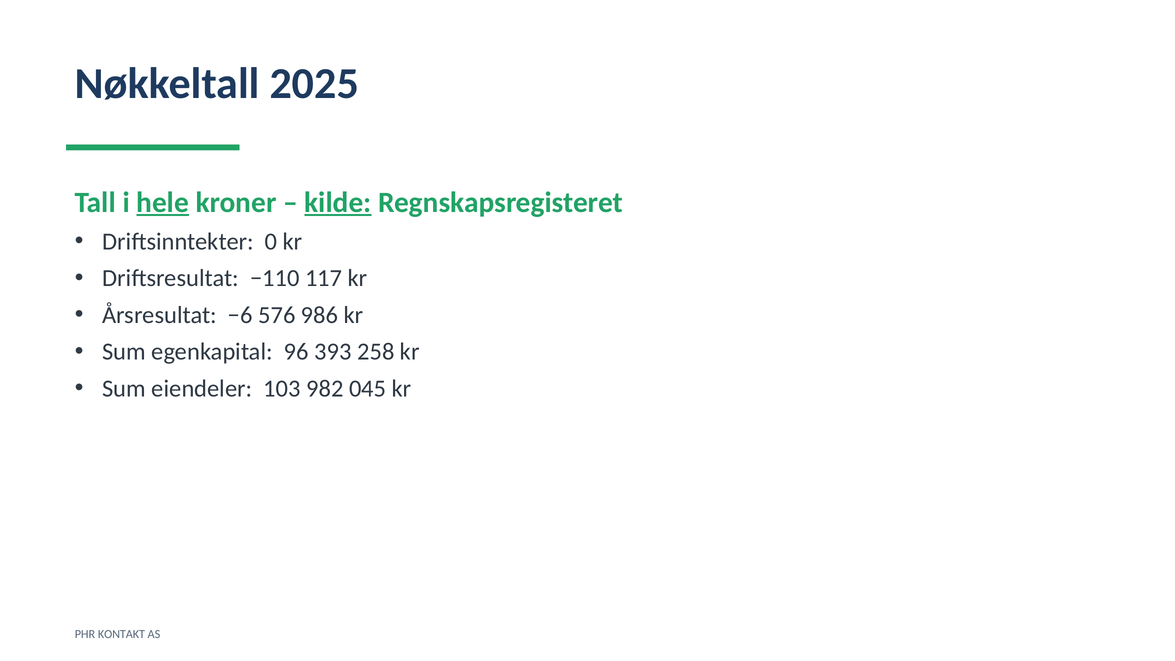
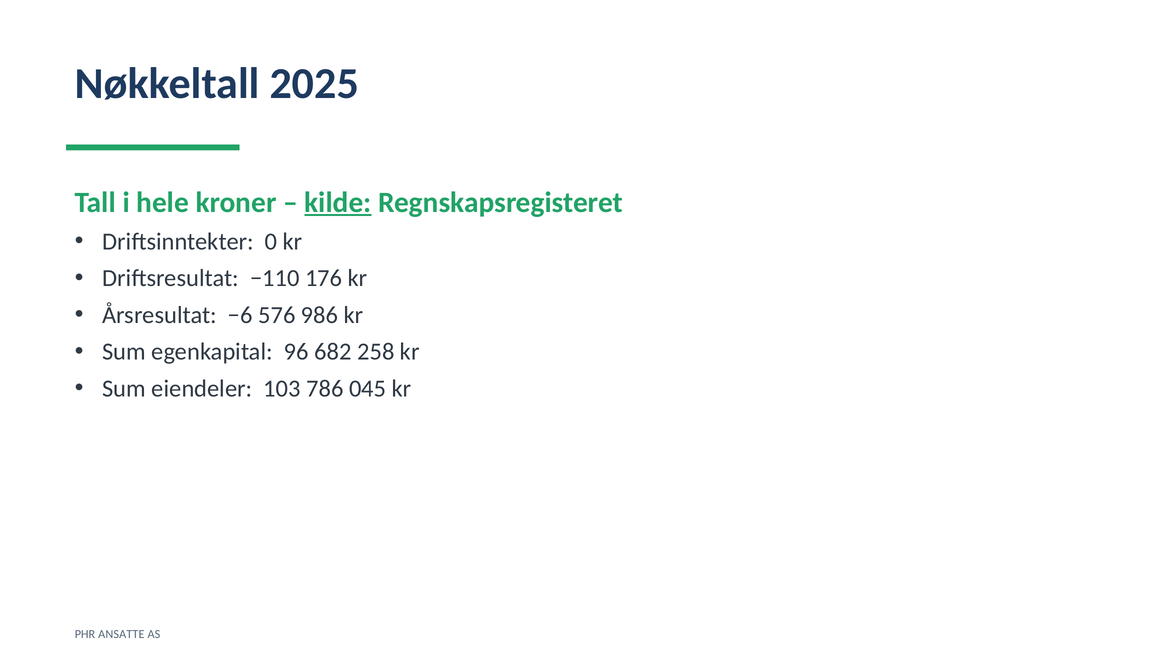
hele underline: present -> none
117: 117 -> 176
393: 393 -> 682
982: 982 -> 786
KONTAKT: KONTAKT -> ANSATTE
